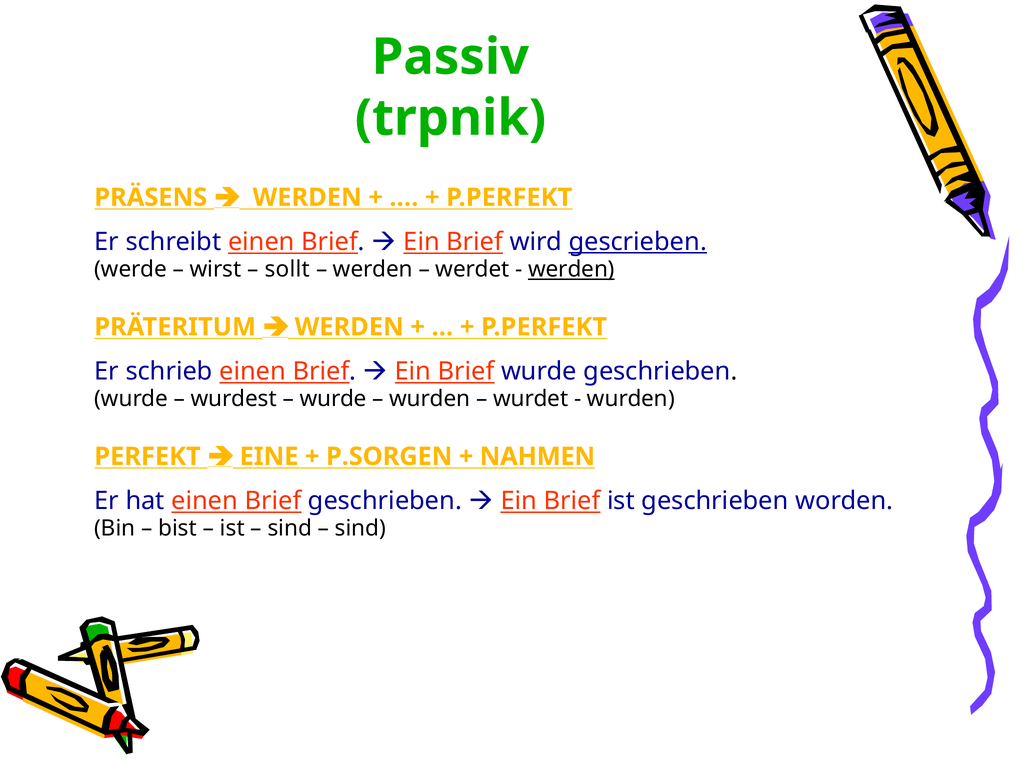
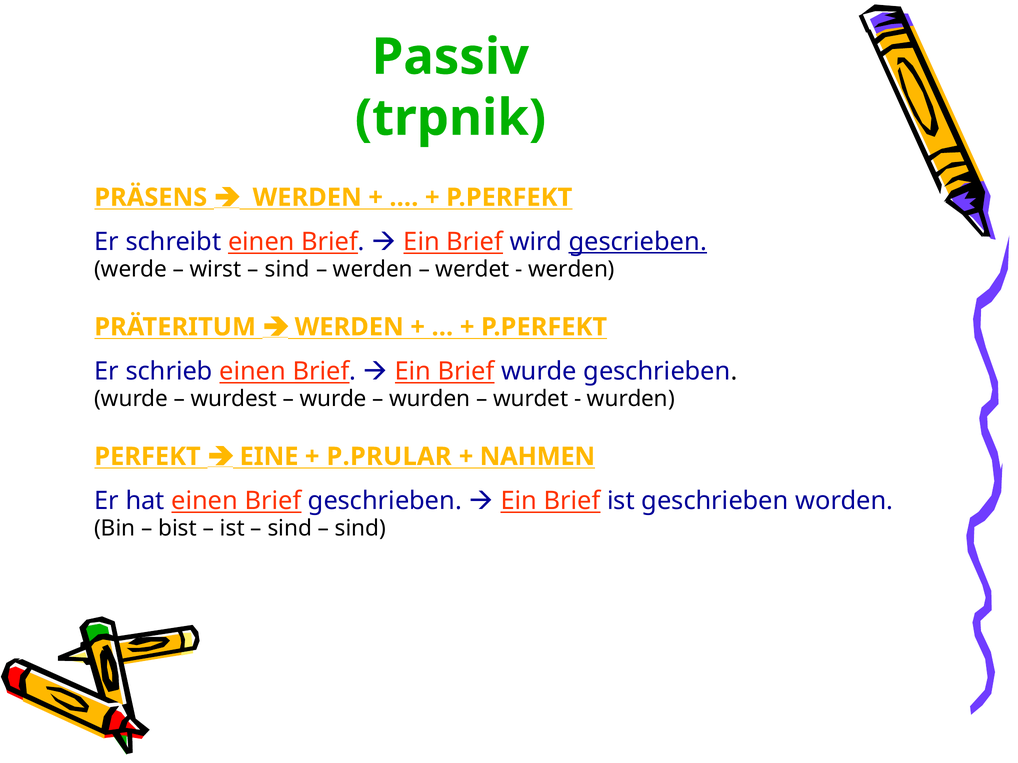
sollt at (287, 270): sollt -> sind
werden at (571, 270) underline: present -> none
P.SORGEN: P.SORGEN -> P.PRULAR
